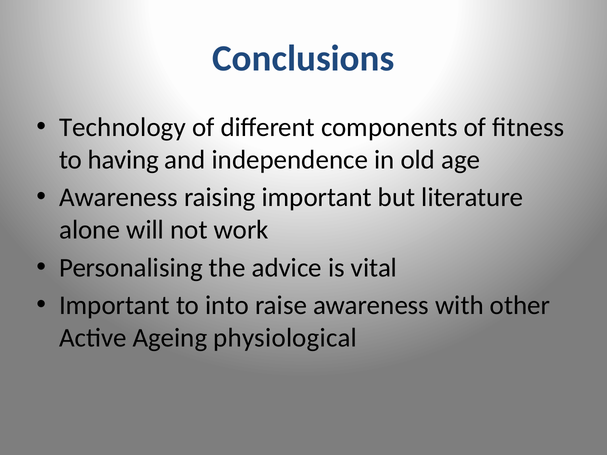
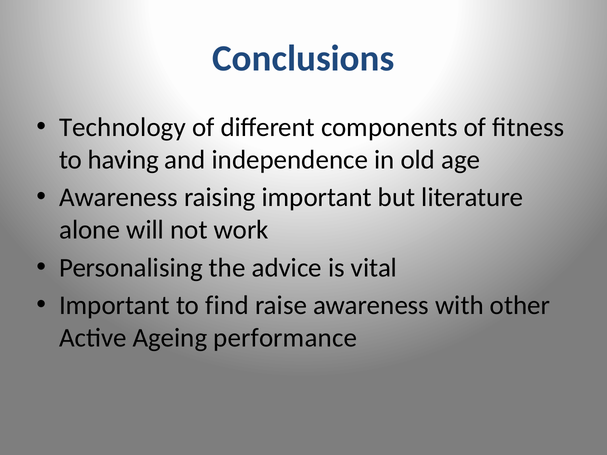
into: into -> find
physiological: physiological -> performance
